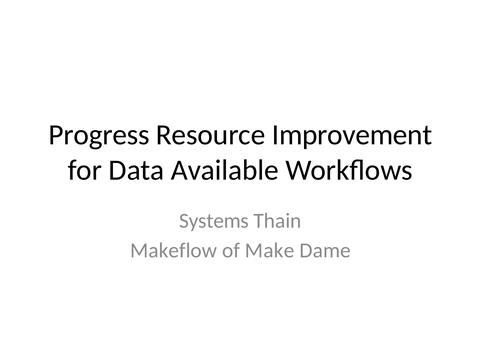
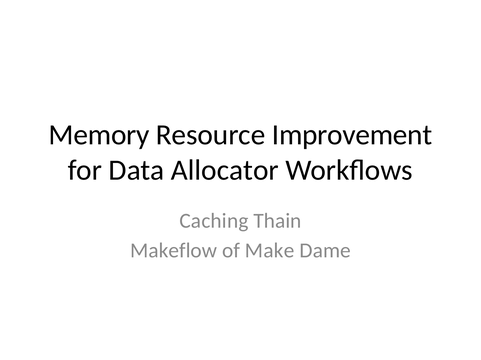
Progress: Progress -> Memory
Available: Available -> Allocator
Systems: Systems -> Caching
